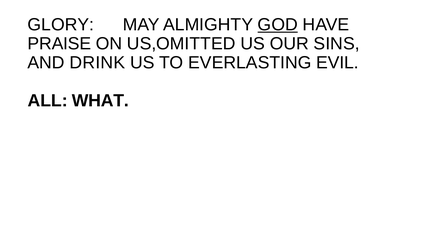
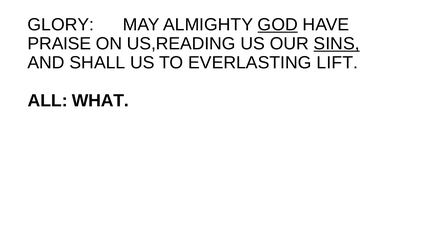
US,OMITTED: US,OMITTED -> US,READING
SINS underline: none -> present
DRINK: DRINK -> SHALL
EVIL: EVIL -> LIFT
